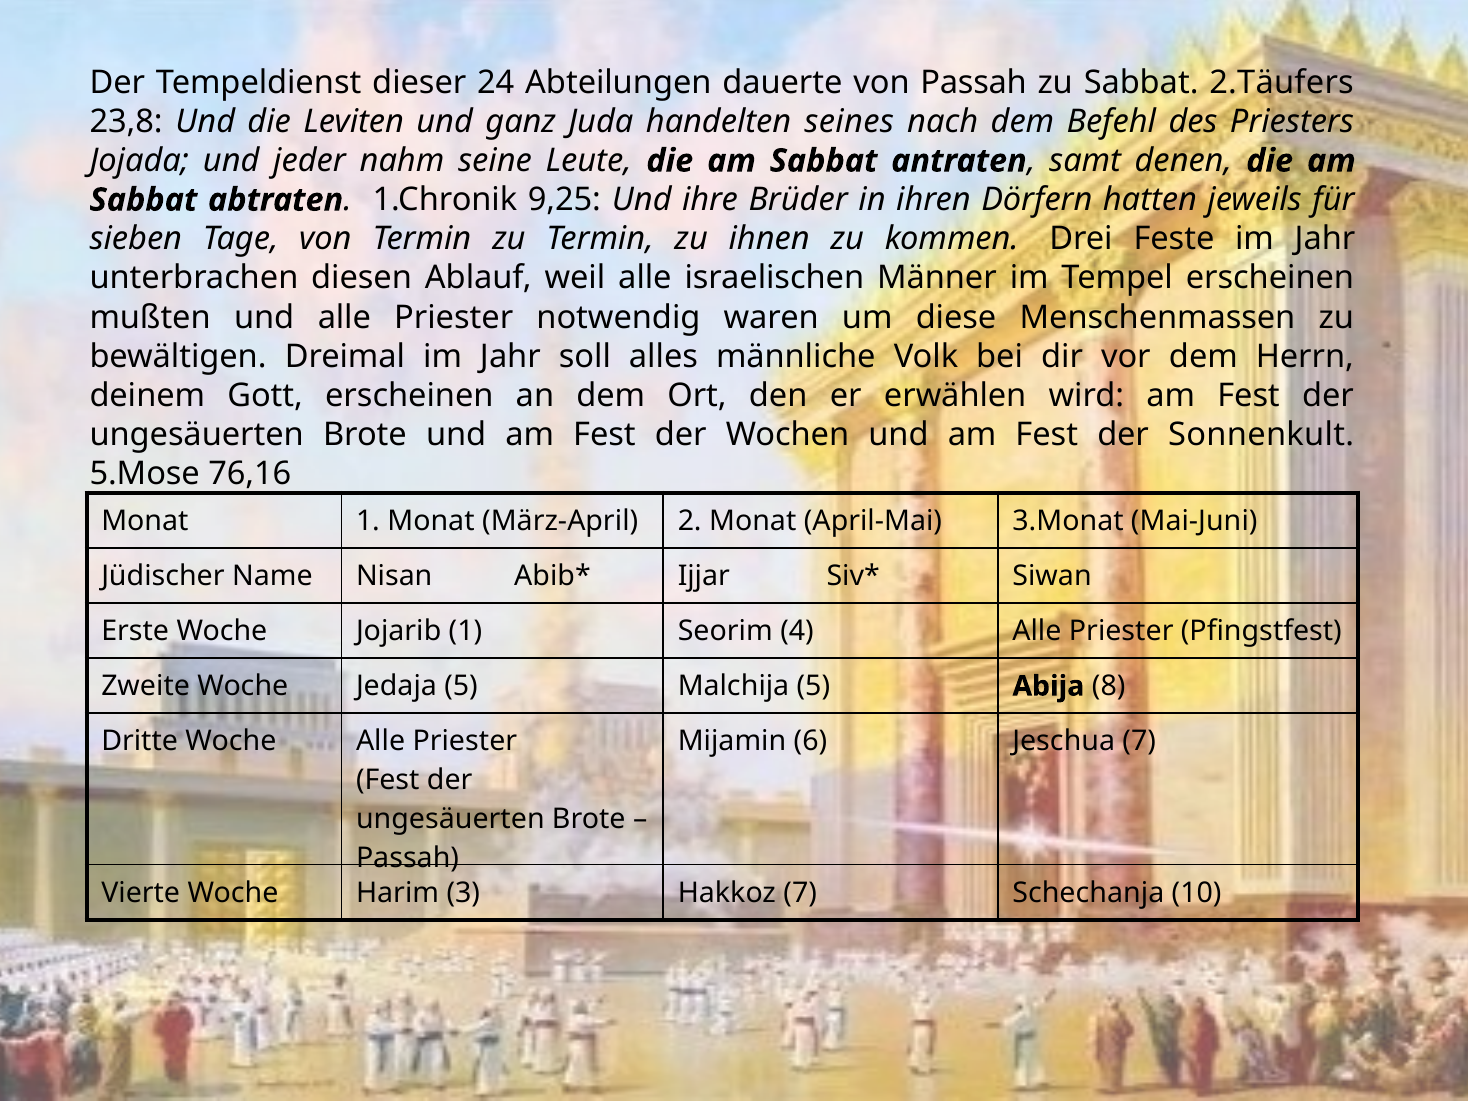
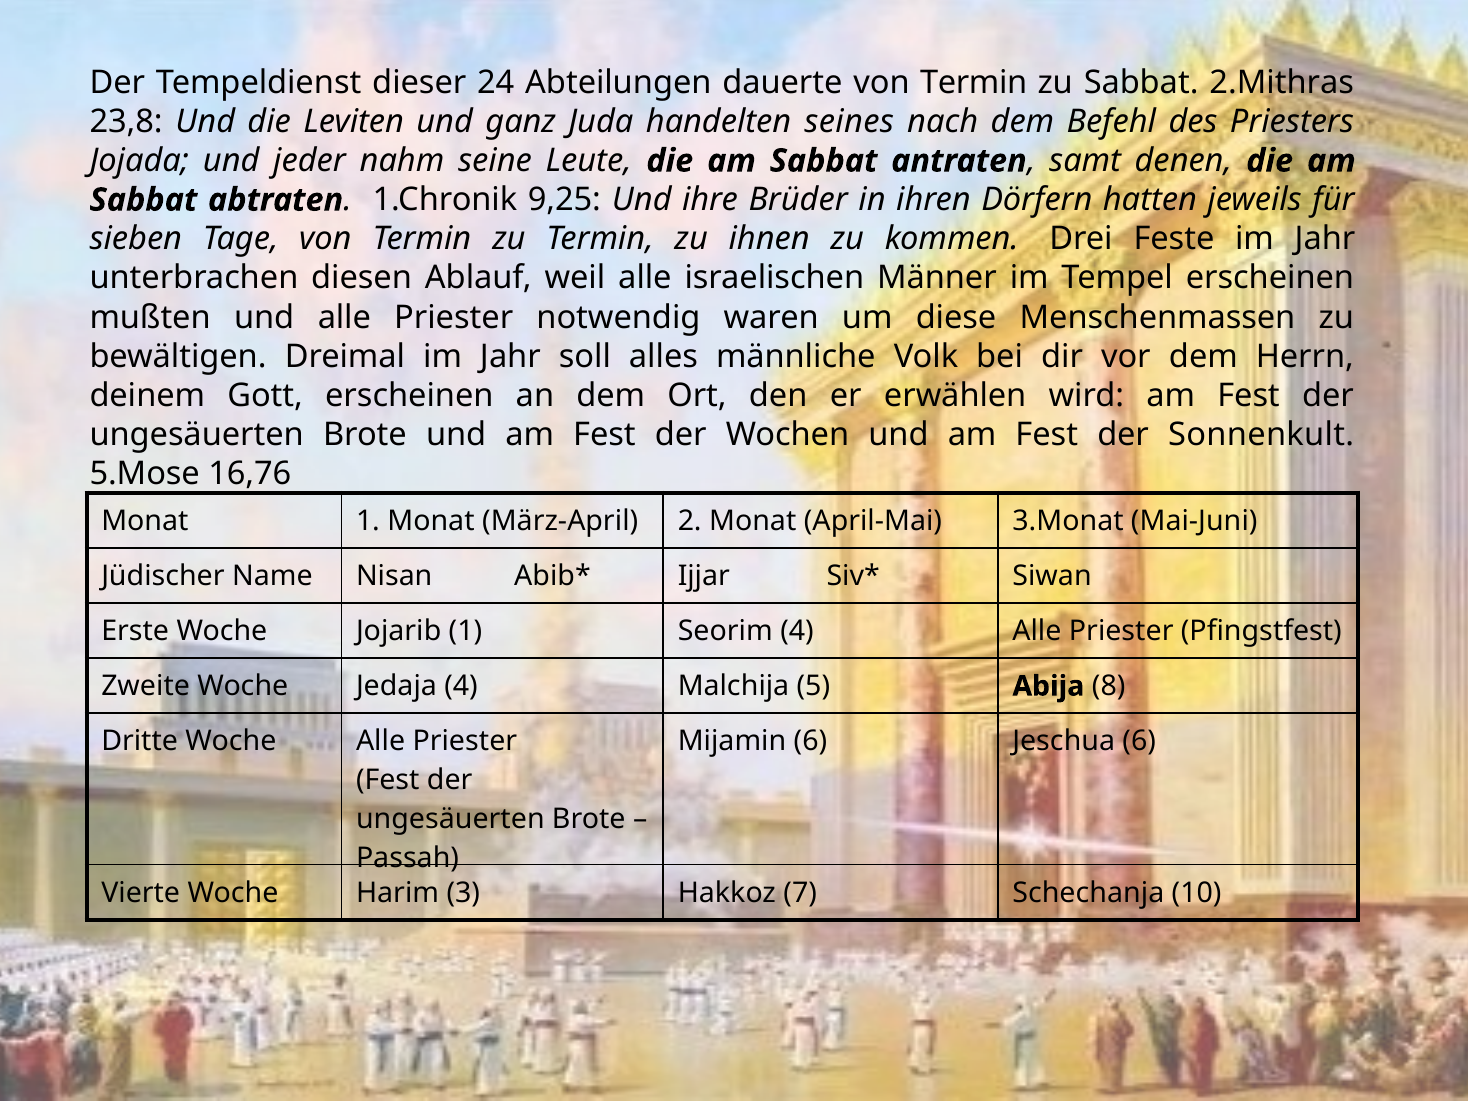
dauerte von Passah: Passah -> Termin
2.Täufers: 2.Täufers -> 2.Mithras
76,16: 76,16 -> 16,76
Jedaja 5: 5 -> 4
Jeschua 7: 7 -> 6
